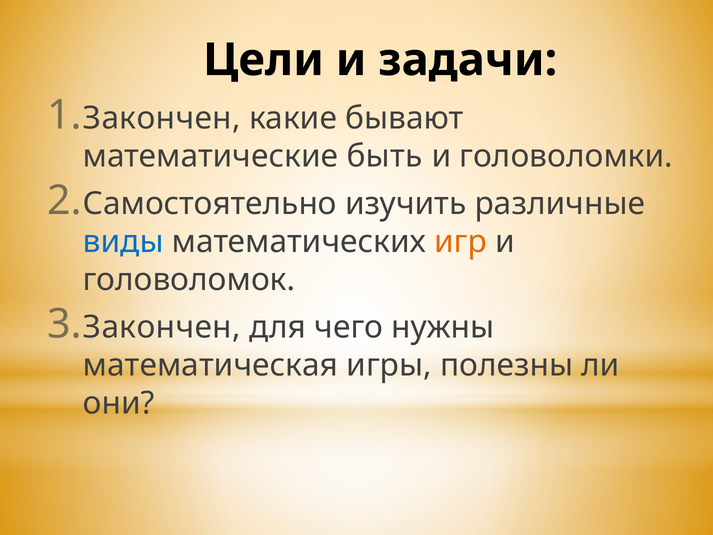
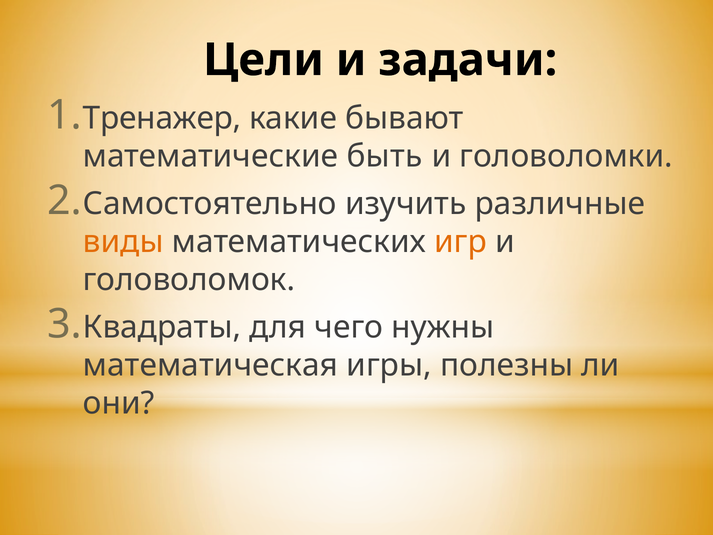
Закончен at (162, 118): Закончен -> Тренажер
виды colour: blue -> orange
Закончен at (162, 327): Закончен -> Квадраты
